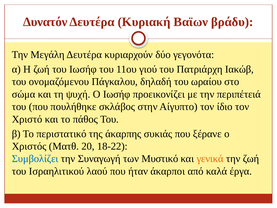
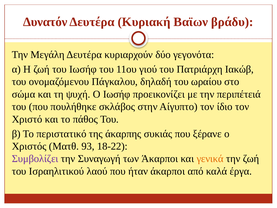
20: 20 -> 93
Συμβολίζει colour: blue -> purple
των Μυστικό: Μυστικό -> Άκαρποι
